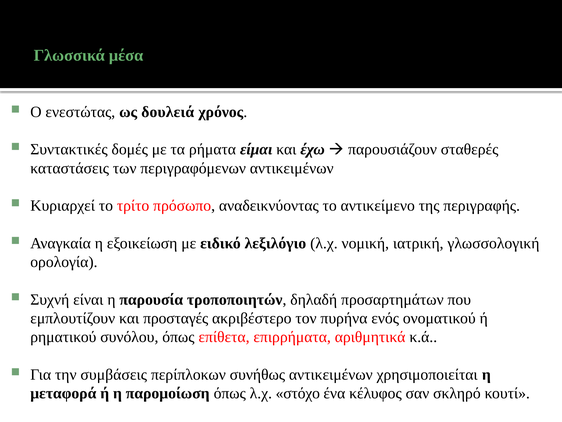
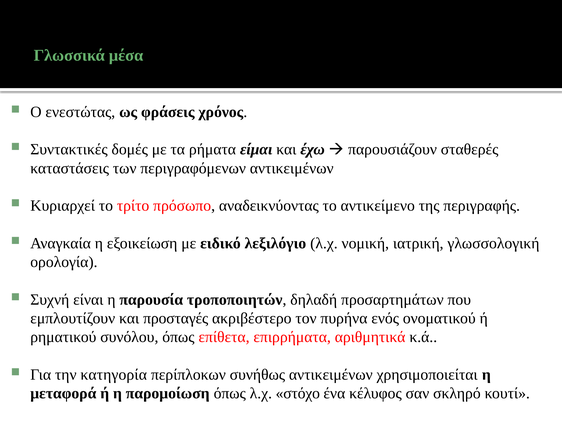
δουλειά: δουλειά -> φράσεις
συμβάσεις: συμβάσεις -> κατηγορία
